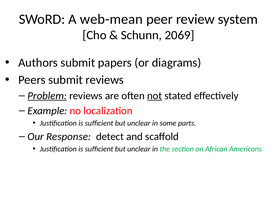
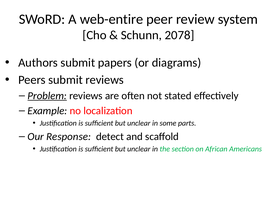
web-mean: web-mean -> web-entire
2069: 2069 -> 2078
not underline: present -> none
